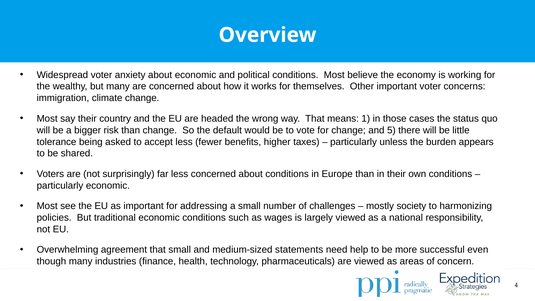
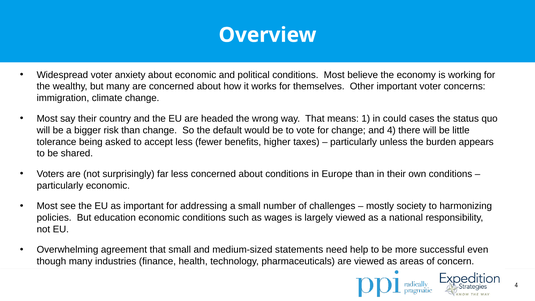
those: those -> could
and 5: 5 -> 4
traditional: traditional -> education
